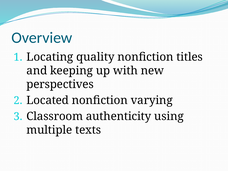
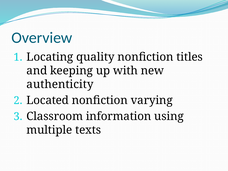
perspectives: perspectives -> authenticity
authenticity: authenticity -> information
